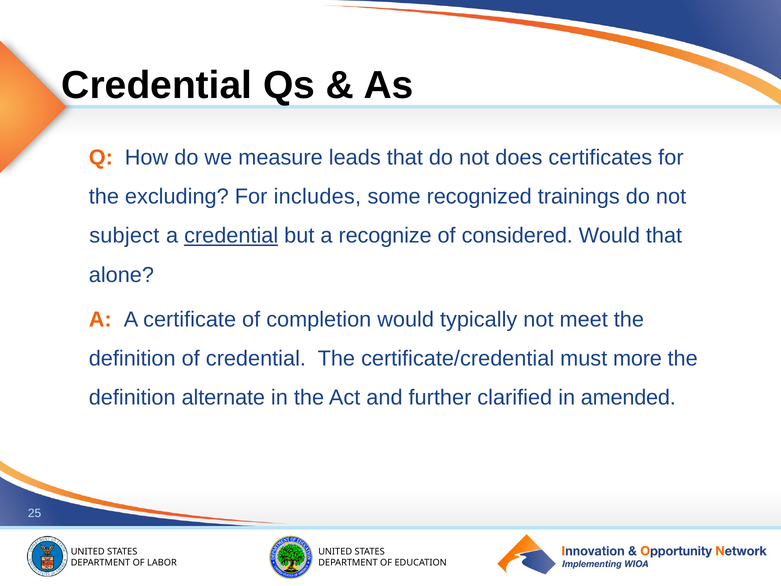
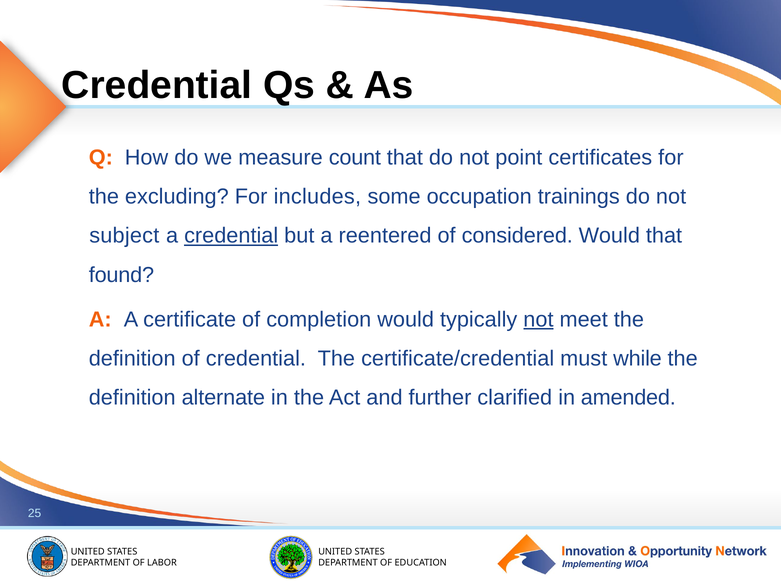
leads: leads -> count
does: does -> point
recognized: recognized -> occupation
recognize: recognize -> reentered
alone: alone -> found
not at (538, 319) underline: none -> present
more: more -> while
